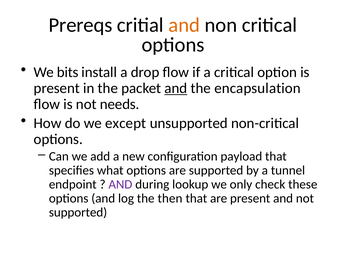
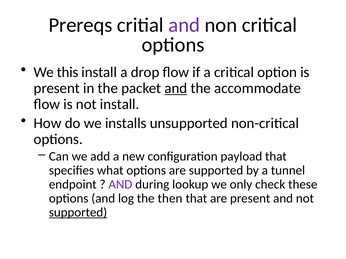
and at (184, 25) colour: orange -> purple
bits: bits -> this
encapsulation: encapsulation -> accommodate
not needs: needs -> install
except: except -> installs
supported at (78, 213) underline: none -> present
